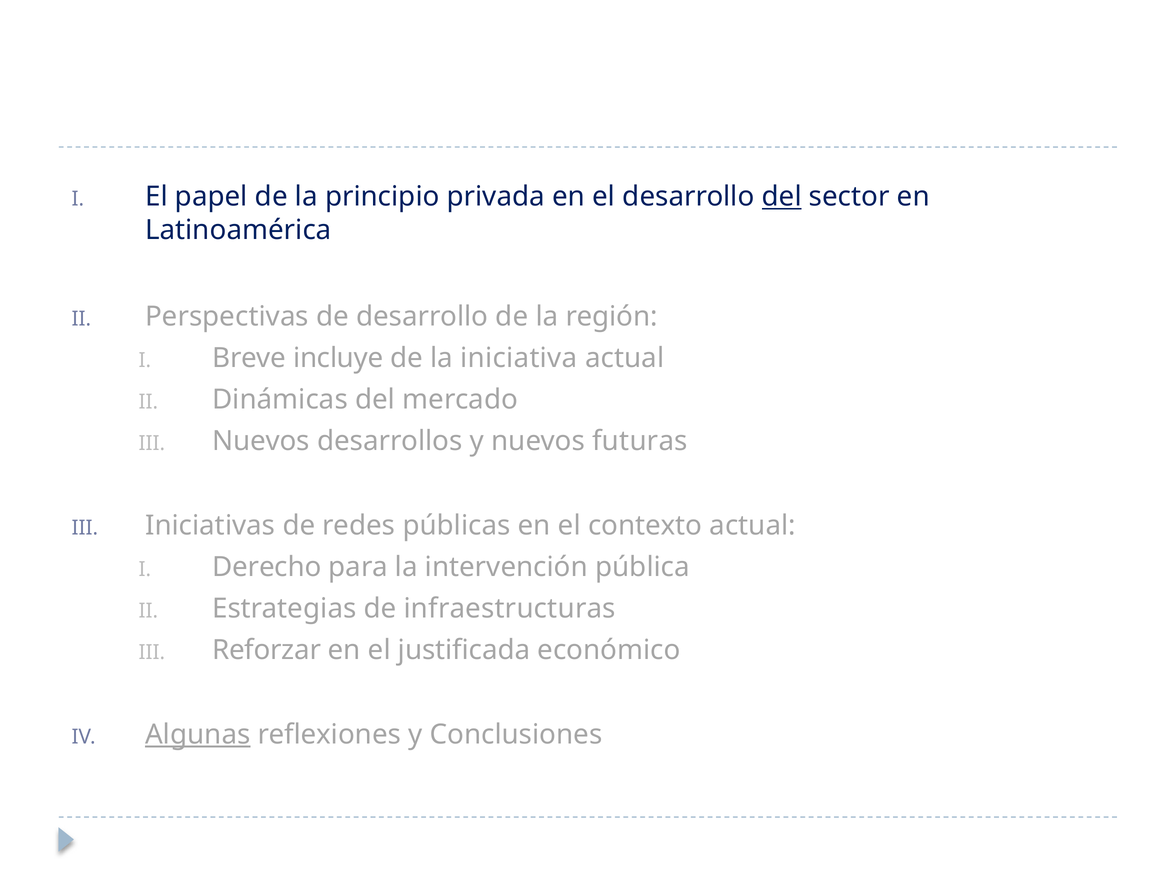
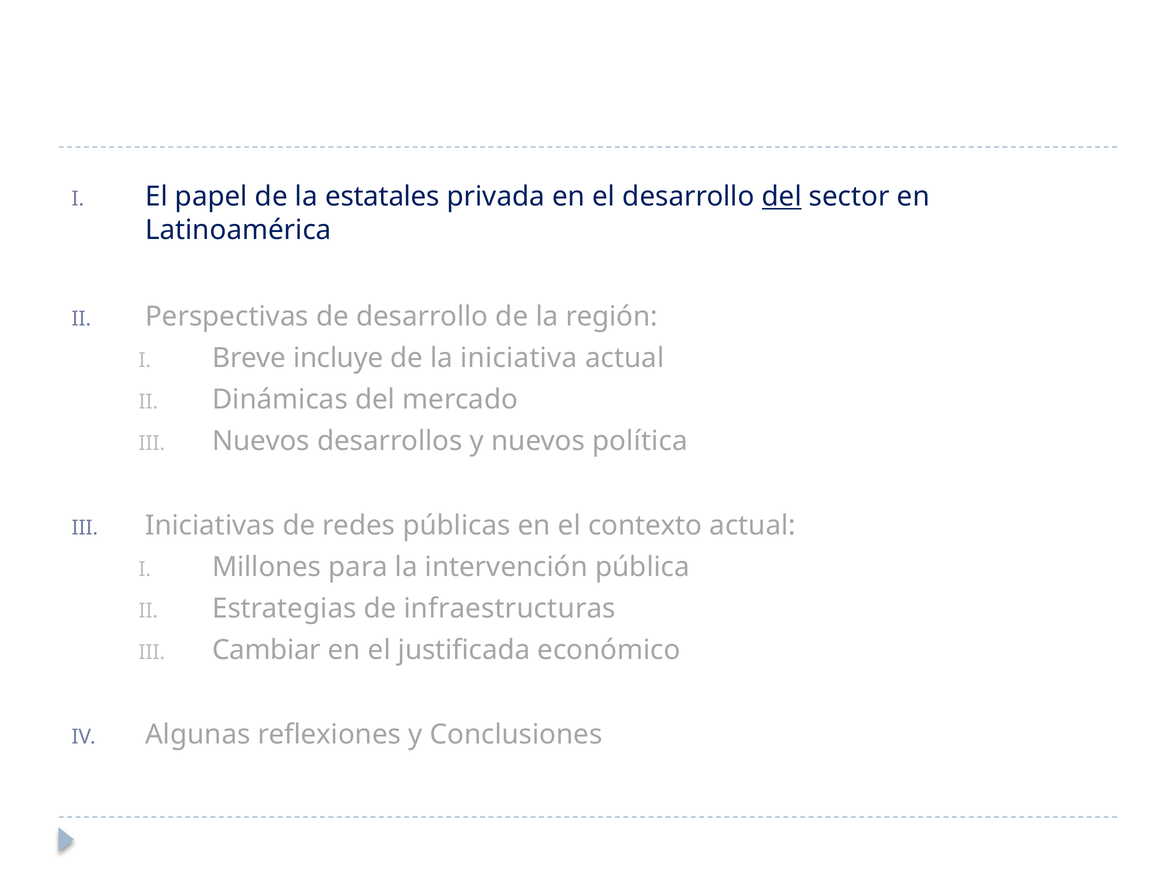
principio: principio -> estatales
futuras: futuras -> política
Derecho: Derecho -> Millones
Reforzar: Reforzar -> Cambiar
Algunas underline: present -> none
